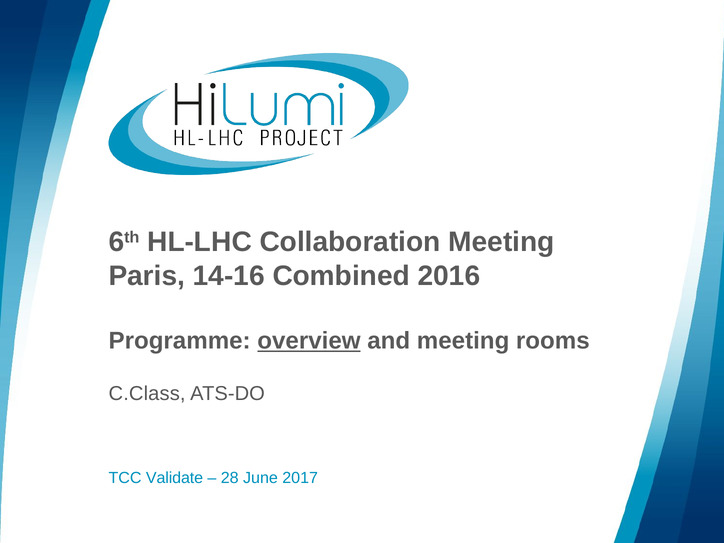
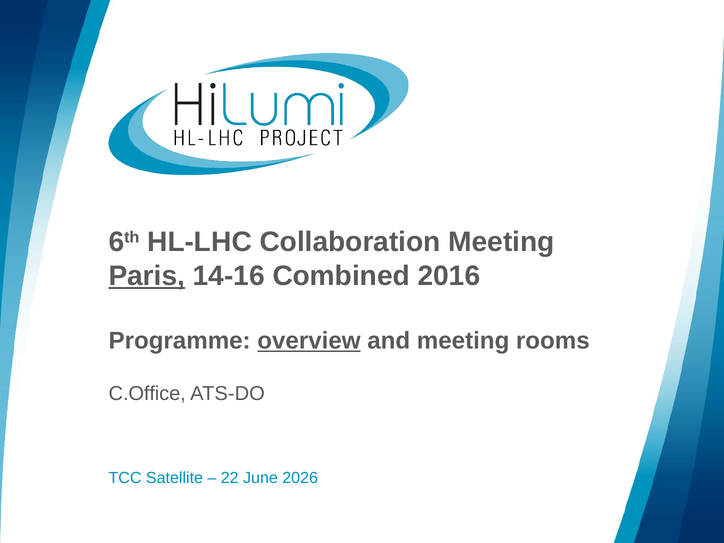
Paris underline: none -> present
C.Class: C.Class -> C.Office
Validate: Validate -> Satellite
28: 28 -> 22
2017: 2017 -> 2026
